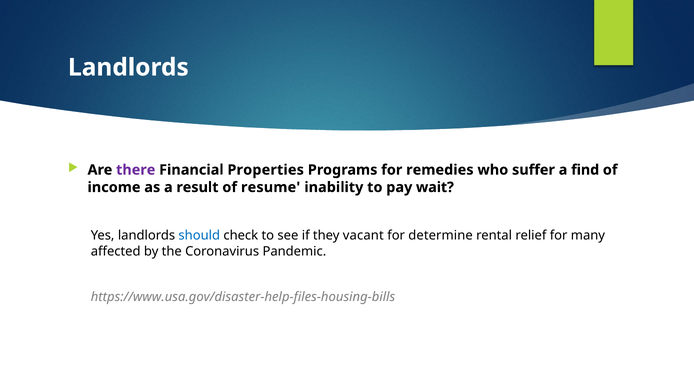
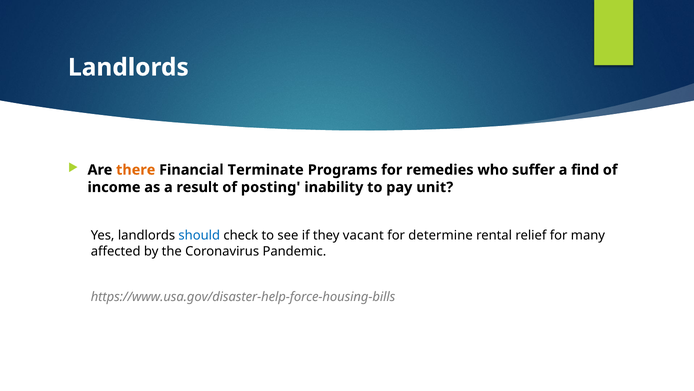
there colour: purple -> orange
Properties: Properties -> Terminate
resume: resume -> posting
wait: wait -> unit
https://www.usa.gov/disaster-help-files-housing-bills: https://www.usa.gov/disaster-help-files-housing-bills -> https://www.usa.gov/disaster-help-force-housing-bills
